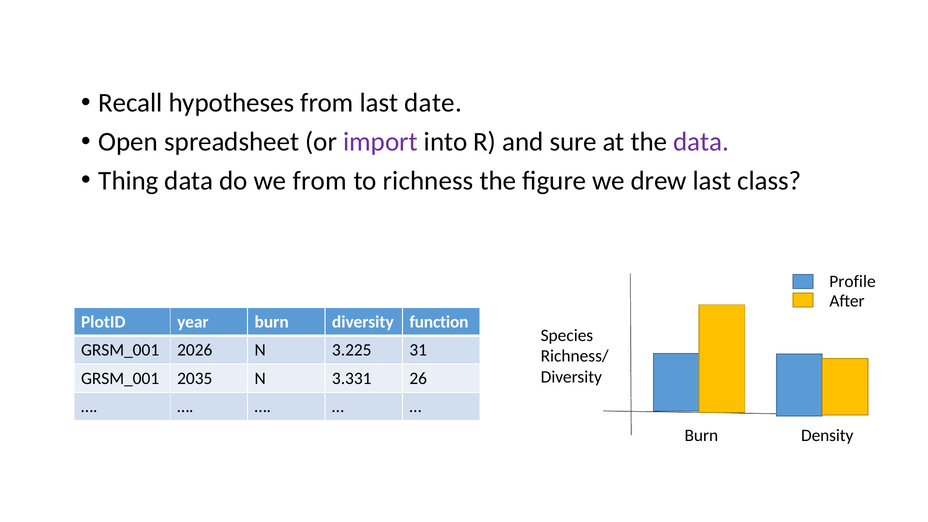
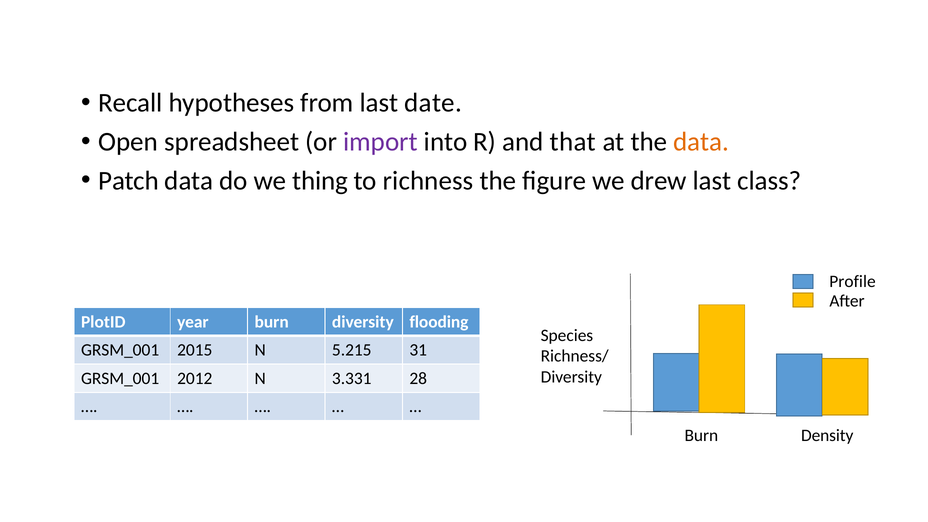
sure: sure -> that
data at (701, 142) colour: purple -> orange
Thing: Thing -> Patch
we from: from -> thing
function: function -> flooding
2026: 2026 -> 2015
3.225: 3.225 -> 5.215
2035: 2035 -> 2012
26: 26 -> 28
